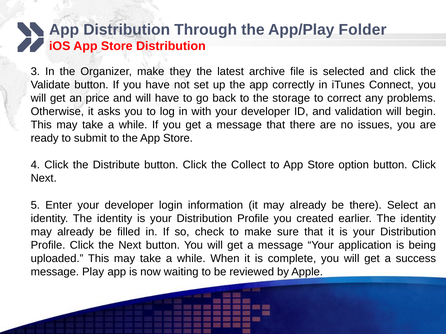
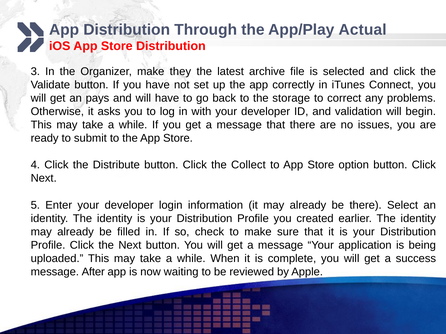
Folder: Folder -> Actual
price: price -> pays
Play: Play -> After
